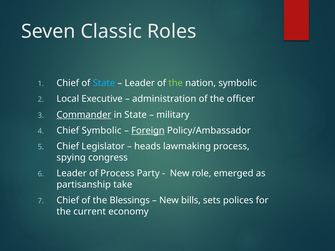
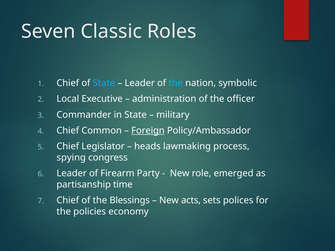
the at (176, 83) colour: light green -> light blue
Commander underline: present -> none
Chief Symbolic: Symbolic -> Common
of Process: Process -> Firearm
take: take -> time
bills: bills -> acts
current: current -> policies
